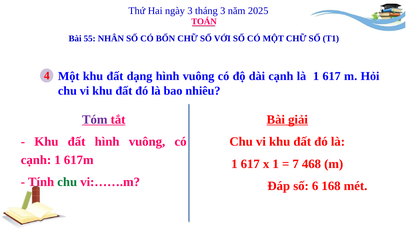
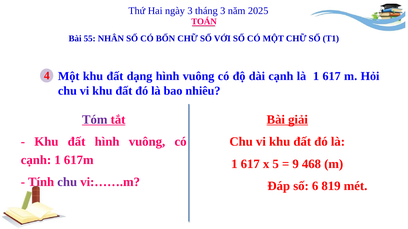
x 1: 1 -> 5
7: 7 -> 9
chu at (67, 182) colour: green -> purple
168: 168 -> 819
